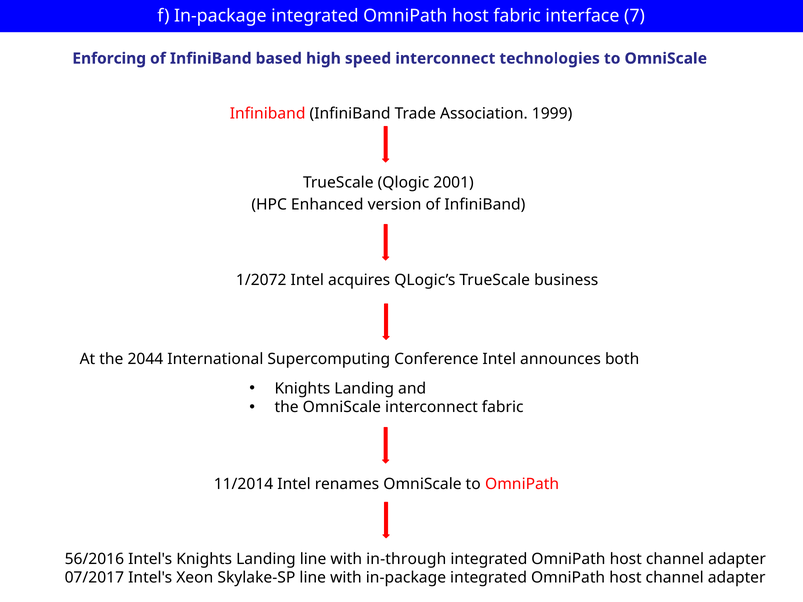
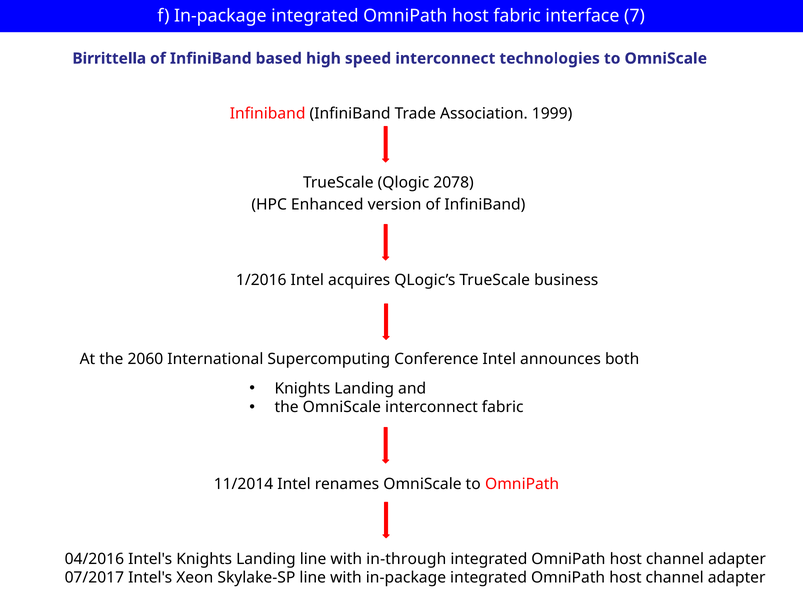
Enforcing: Enforcing -> Birrittella
2001: 2001 -> 2078
1/2072: 1/2072 -> 1/2016
2044: 2044 -> 2060
56/2016: 56/2016 -> 04/2016
